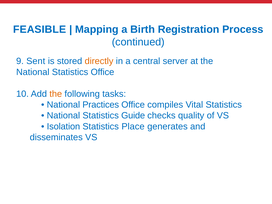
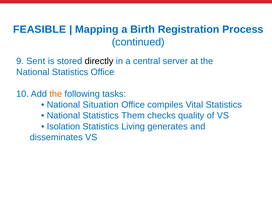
directly colour: orange -> black
Practices: Practices -> Situation
Guide: Guide -> Them
Place: Place -> Living
